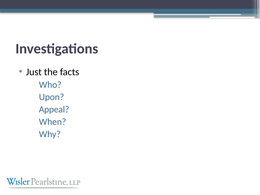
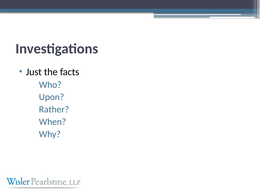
Appeal: Appeal -> Rather
